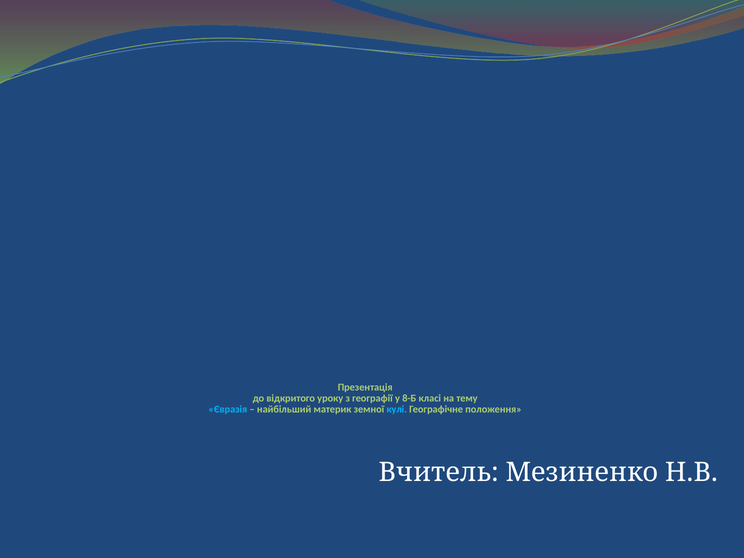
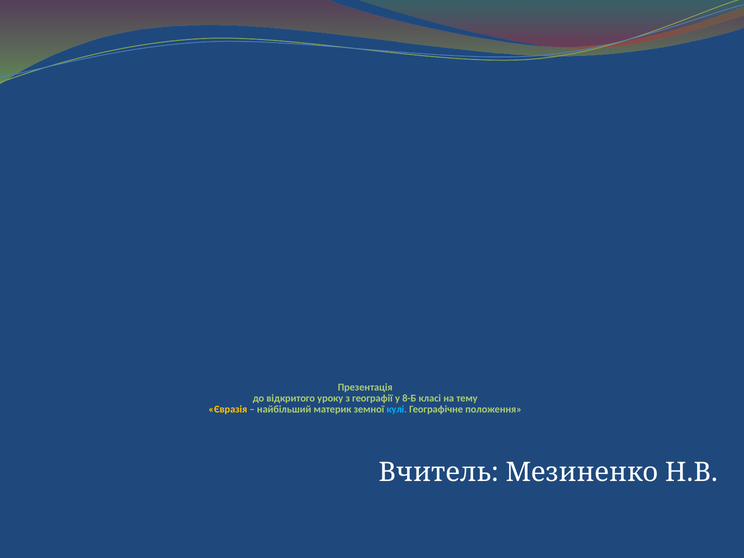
Євразія colour: light blue -> yellow
